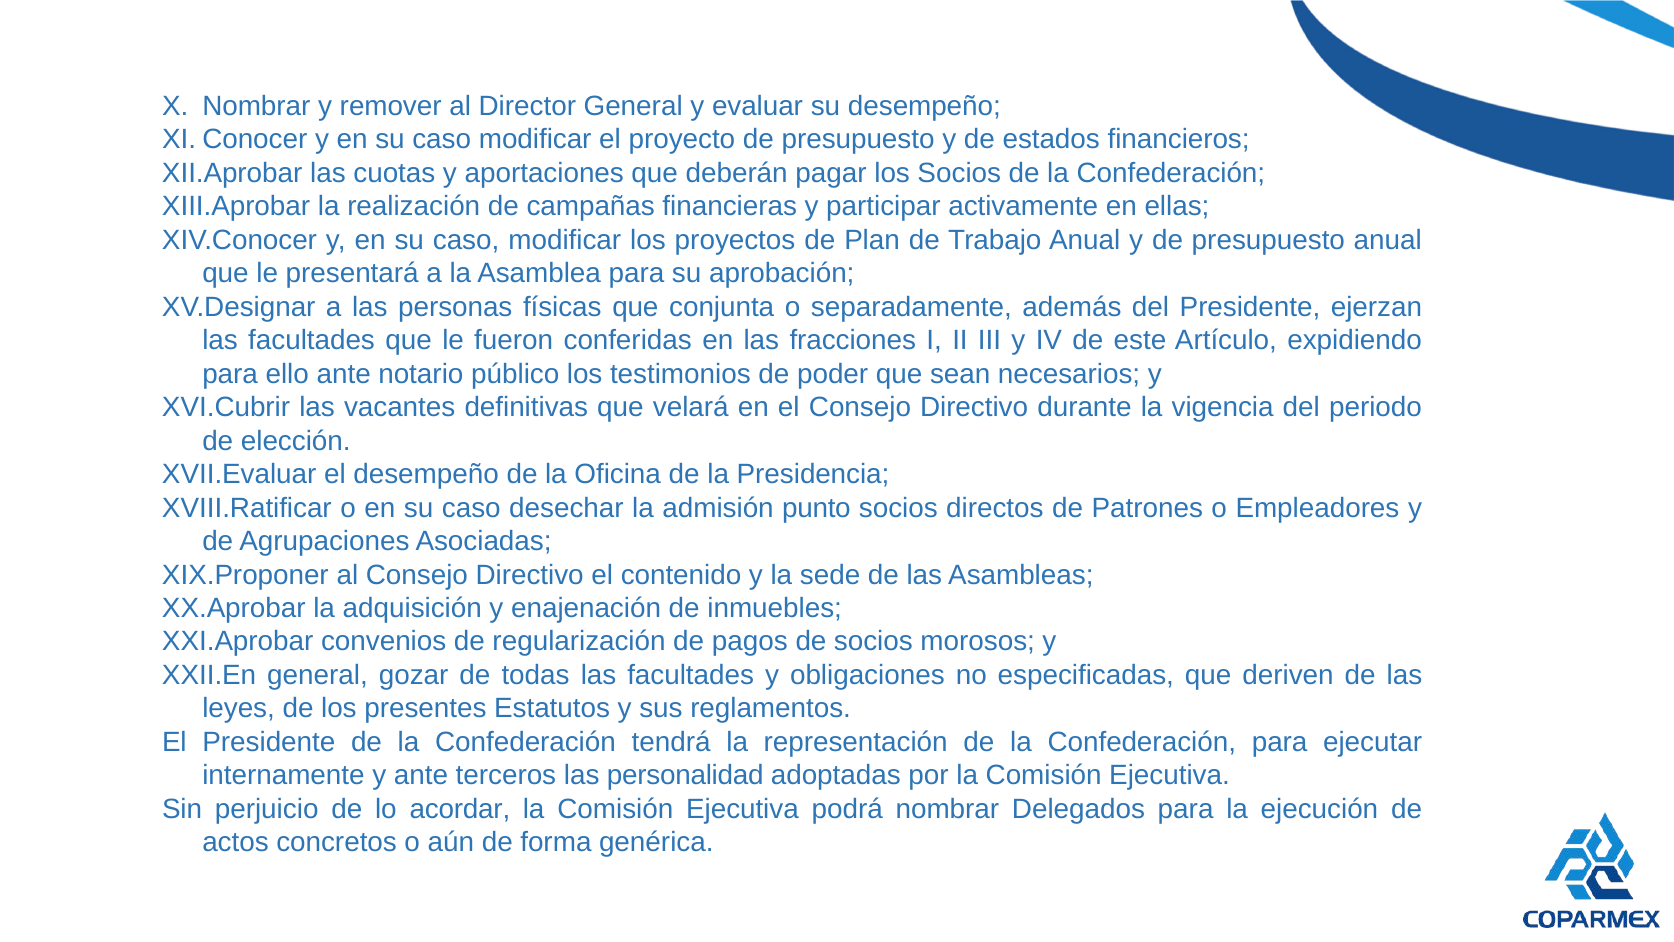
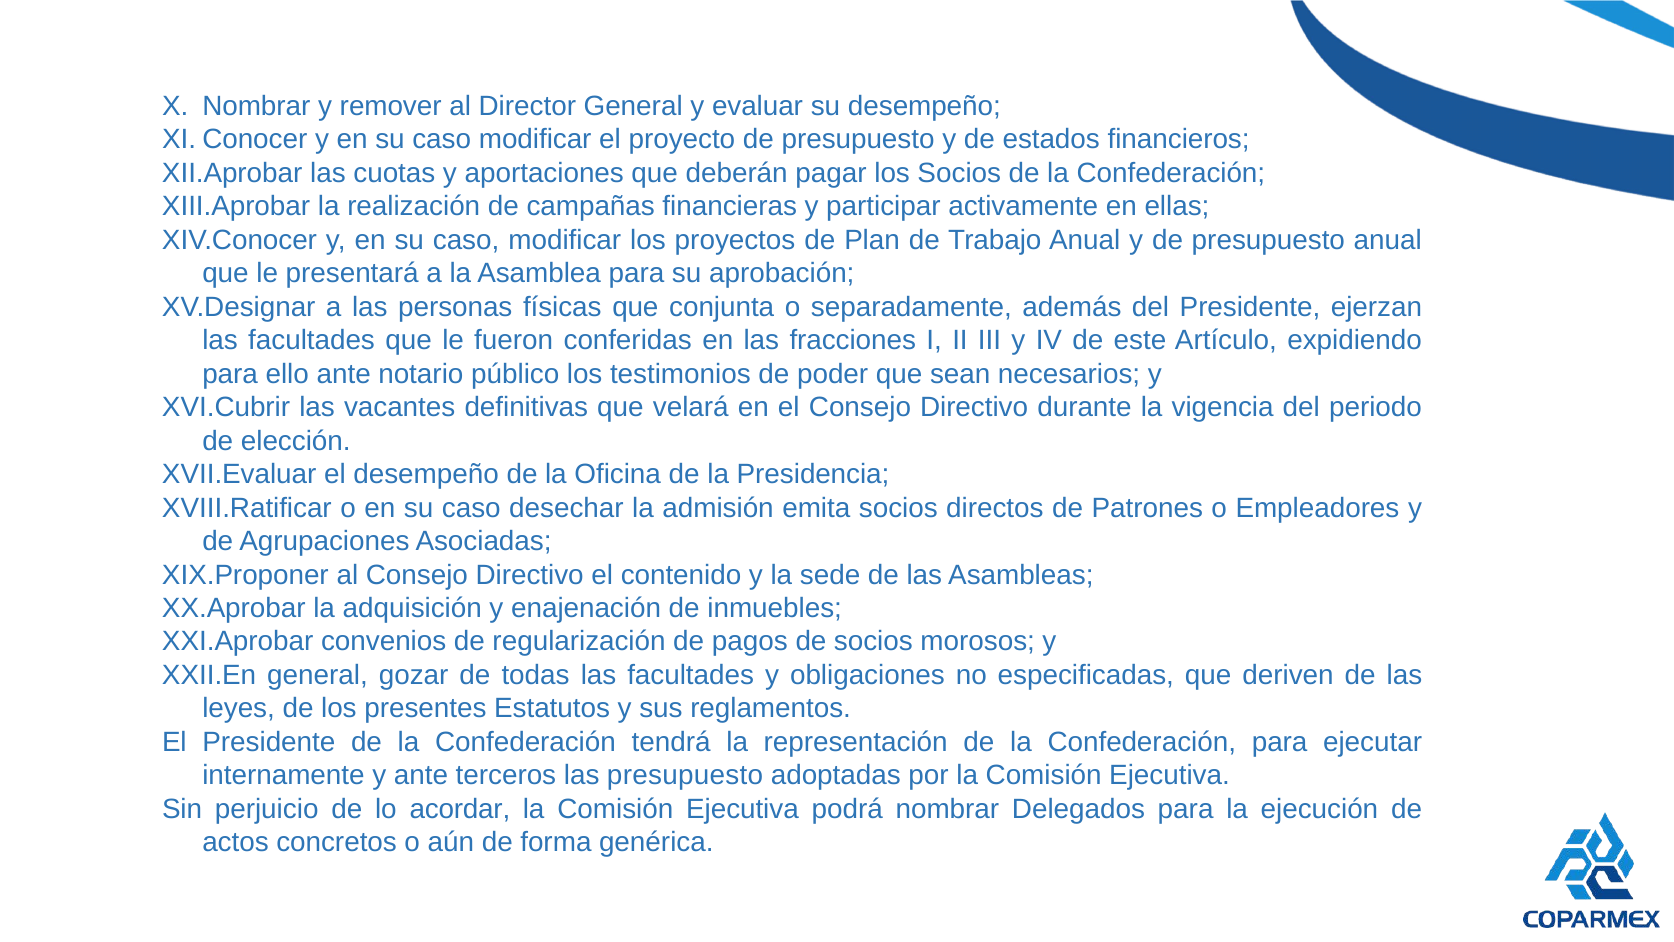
punto: punto -> emita
las personalidad: personalidad -> presupuesto
